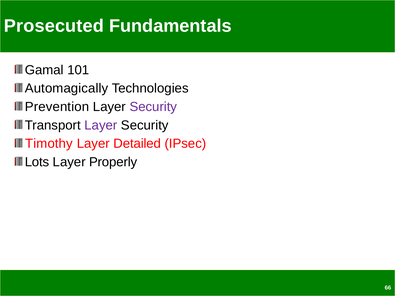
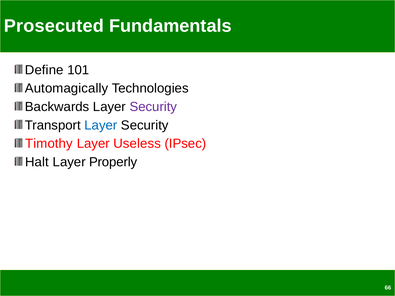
Gamal: Gamal -> Define
Prevention: Prevention -> Backwards
Layer at (101, 125) colour: purple -> blue
Detailed: Detailed -> Useless
Lots: Lots -> Halt
